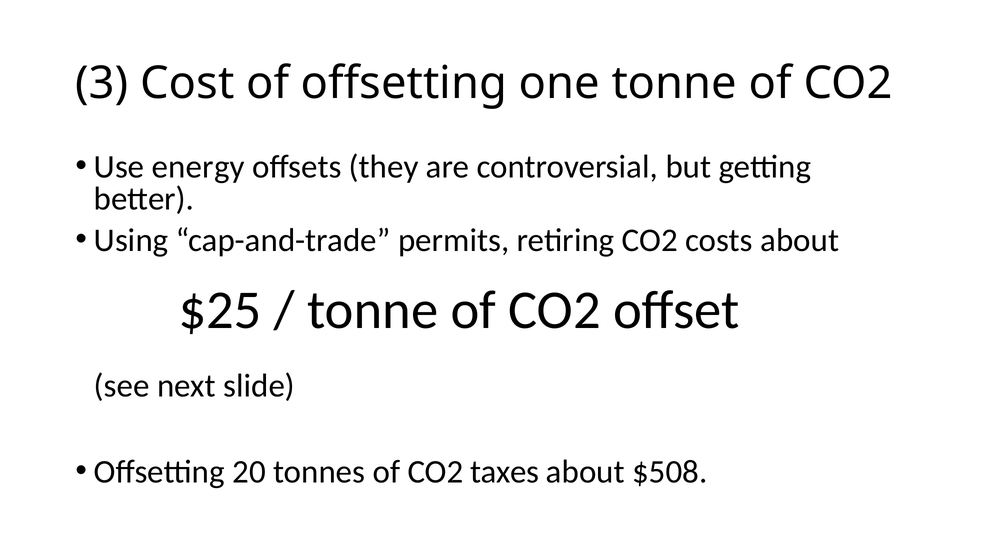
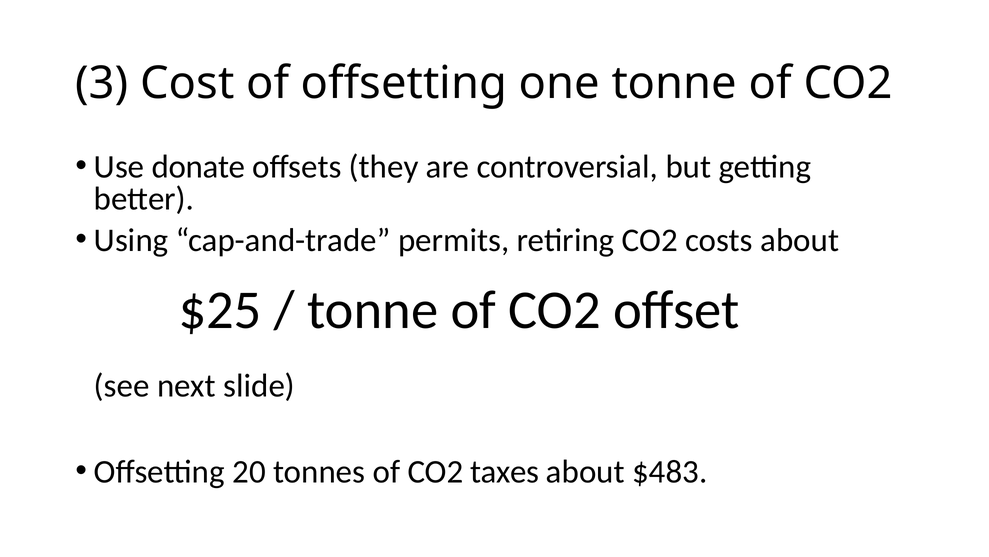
energy: energy -> donate
$508: $508 -> $483
